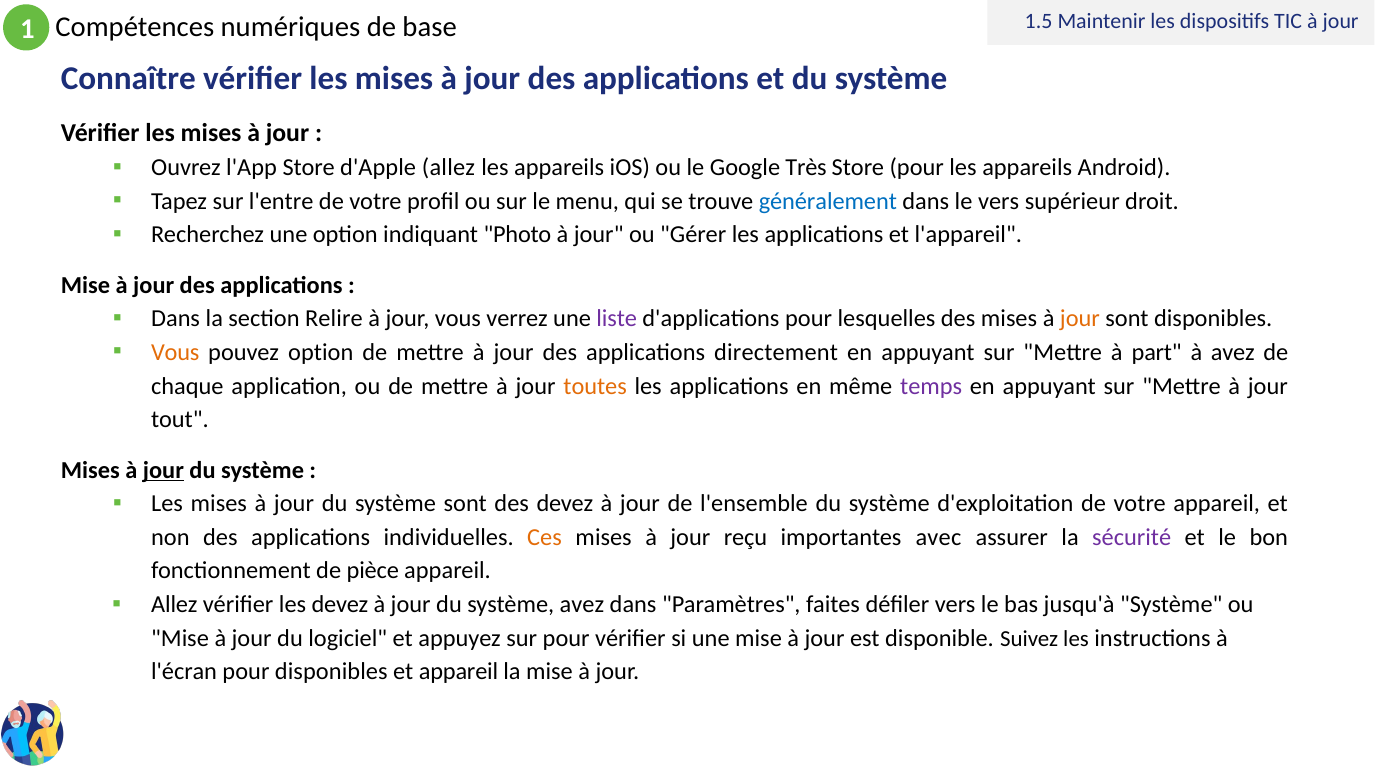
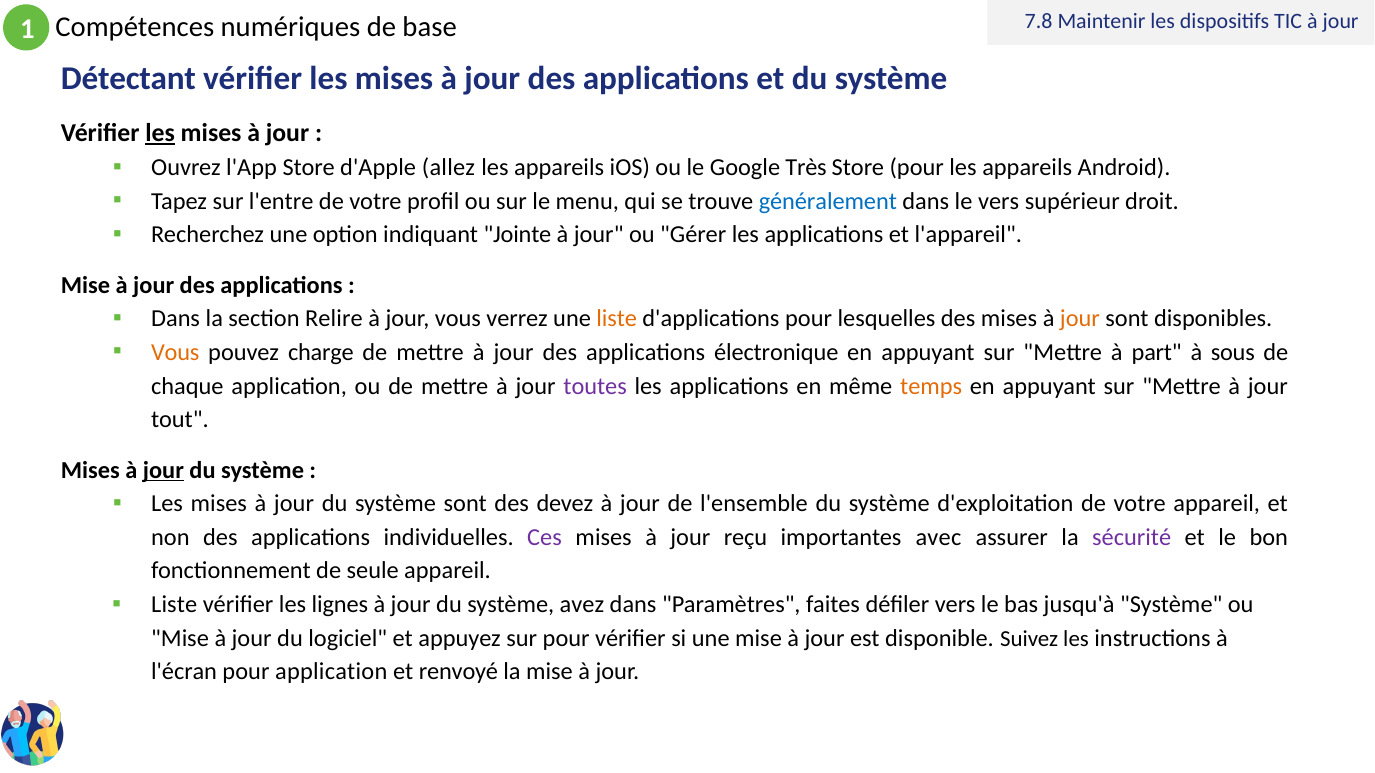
1.5: 1.5 -> 7.8
Connaître: Connaître -> Détectant
les at (160, 133) underline: none -> present
Photo: Photo -> Jointe
liste at (617, 319) colour: purple -> orange
pouvez option: option -> charge
directement: directement -> électronique
à avez: avez -> sous
toutes colour: orange -> purple
temps colour: purple -> orange
Ces colour: orange -> purple
pièce: pièce -> seule
Allez at (174, 605): Allez -> Liste
les devez: devez -> lignes
pour disponibles: disponibles -> application
et appareil: appareil -> renvoyé
